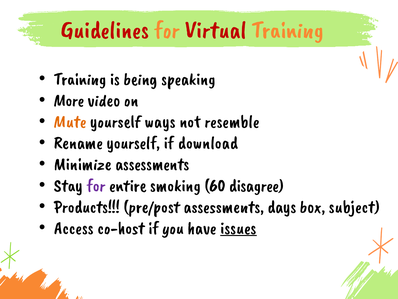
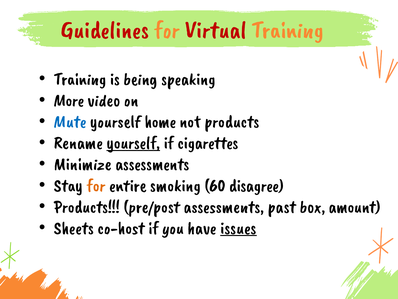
Mute colour: orange -> blue
ways: ways -> home
not resemble: resemble -> products
yourself at (133, 143) underline: none -> present
download: download -> cigarettes
for at (96, 185) colour: purple -> orange
days: days -> past
subject: subject -> amount
Access: Access -> Sheets
